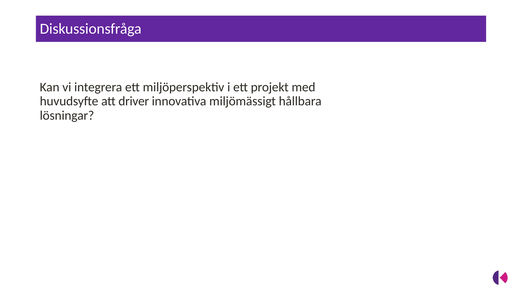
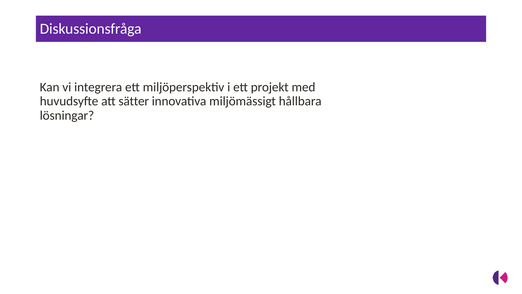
driver: driver -> sätter
